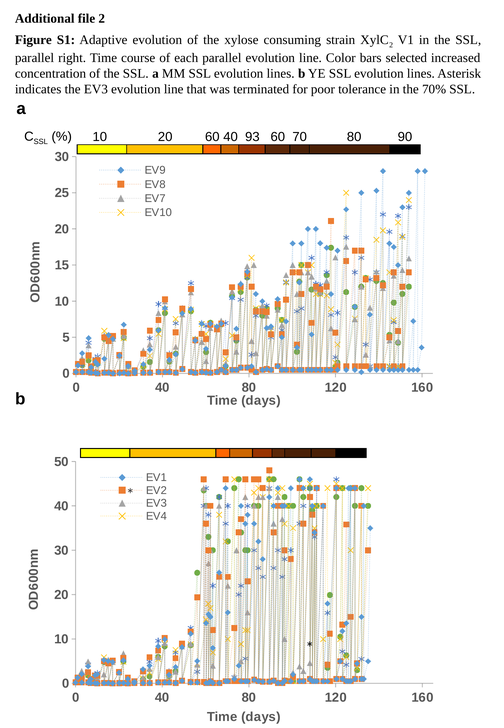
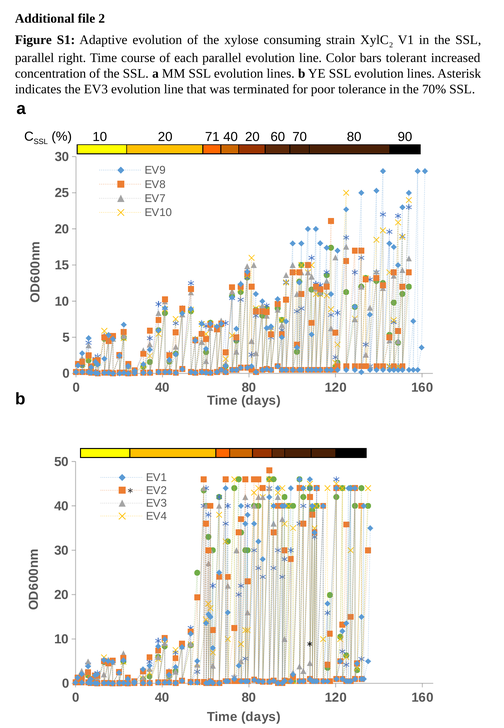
selected: selected -> tolerant
20 60: 60 -> 71
40 93: 93 -> 20
